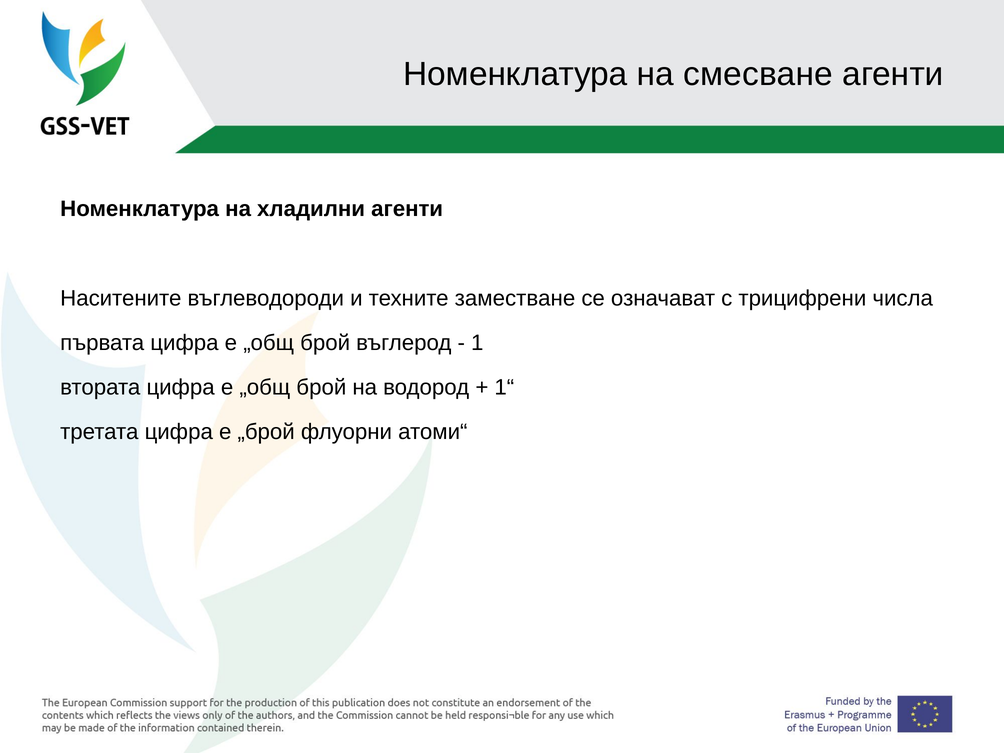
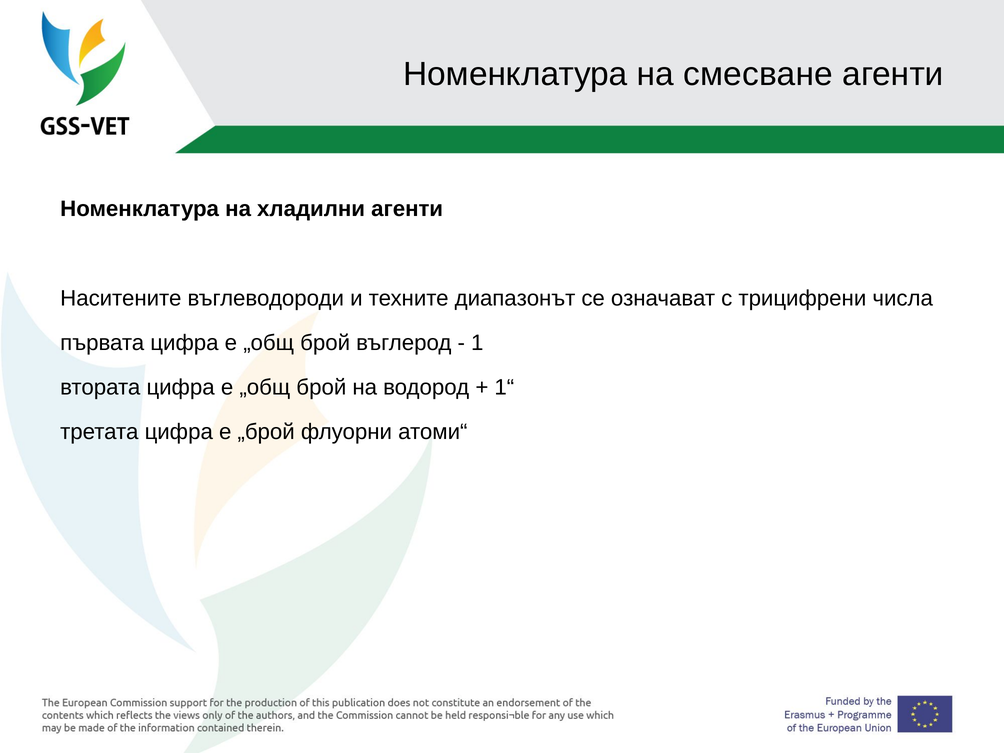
заместване: заместване -> диапазонът
